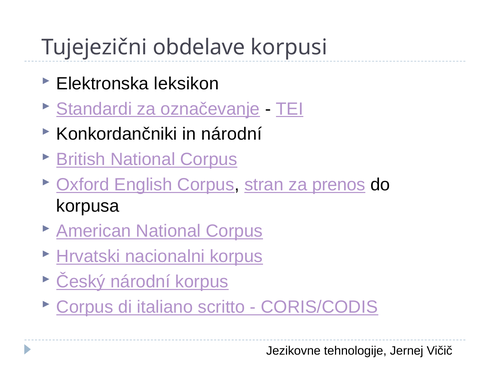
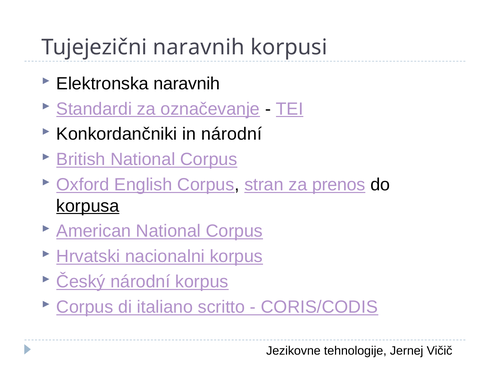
Tujejezični obdelave: obdelave -> naravnih
Elektronska leksikon: leksikon -> naravnih
korpusa underline: none -> present
